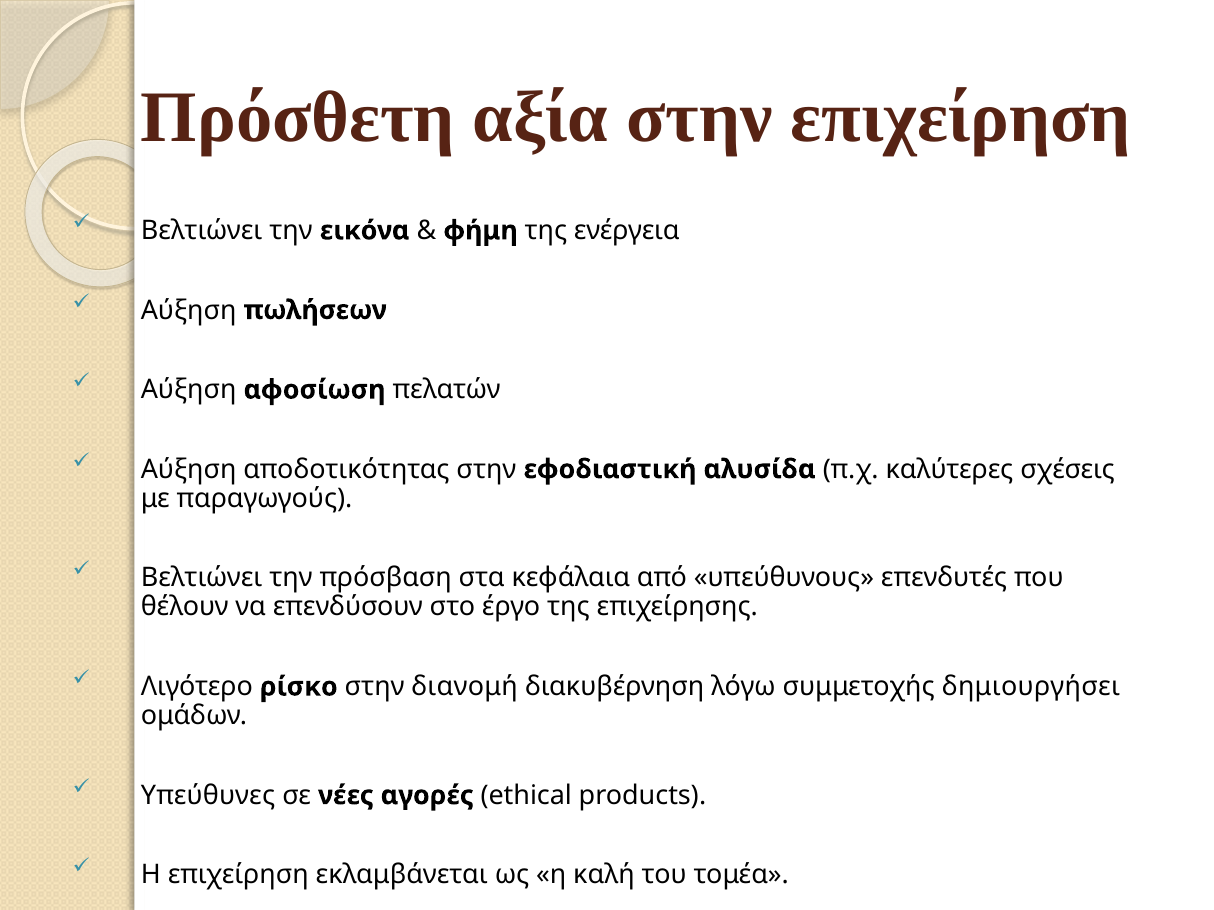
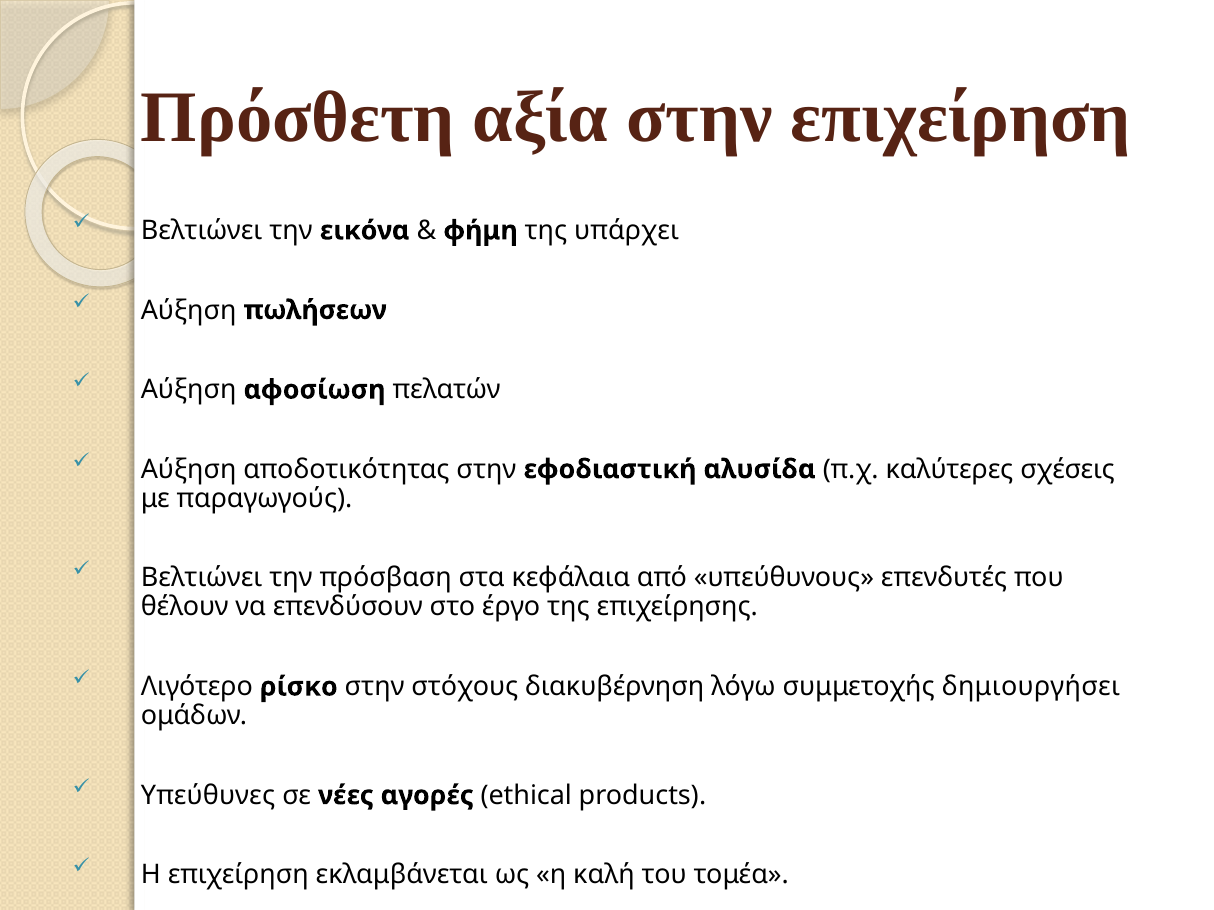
ενέργεια: ενέργεια -> υπάρχει
διανομή: διανομή -> στόχους
